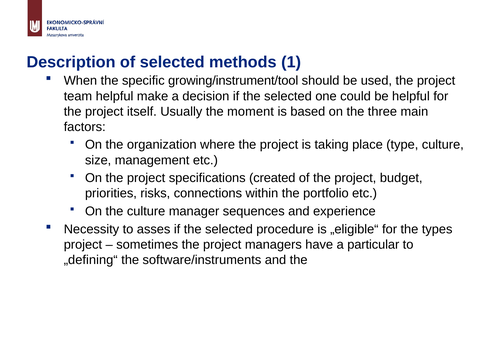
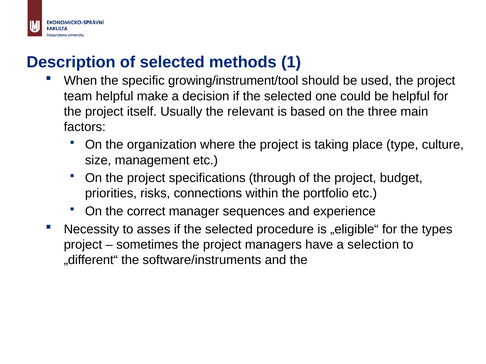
moment: moment -> relevant
created: created -> through
the culture: culture -> correct
particular: particular -> selection
„defining“: „defining“ -> „different“
